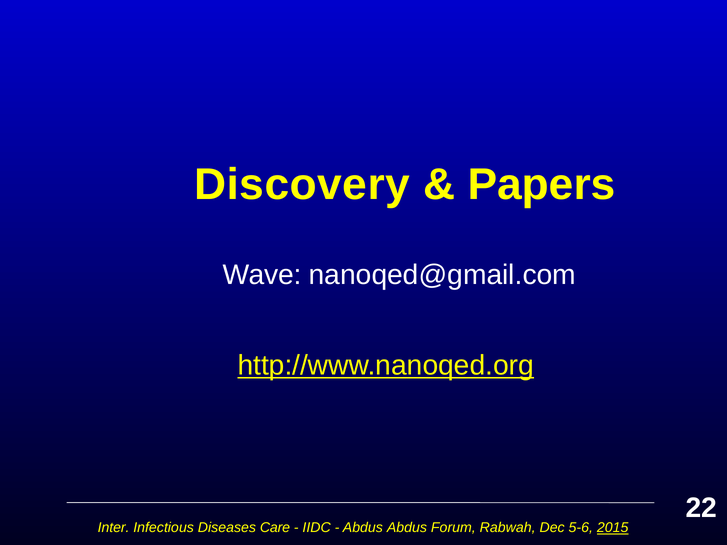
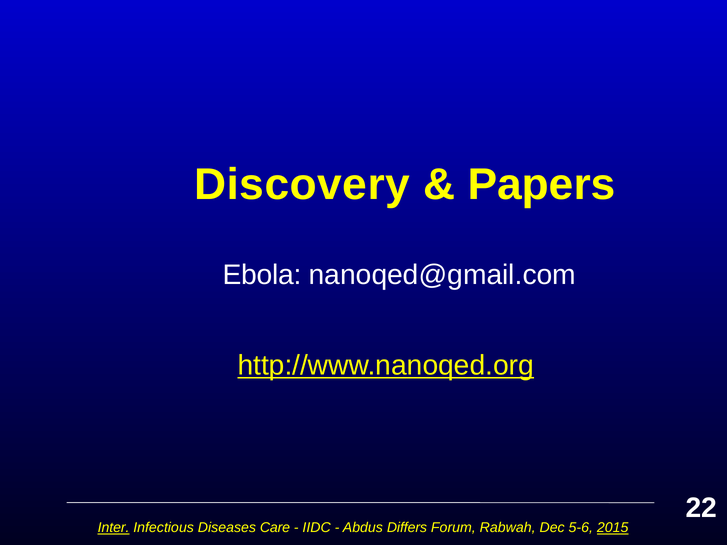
Wave: Wave -> Ebola
Inter underline: none -> present
Abdus Abdus: Abdus -> Differs
